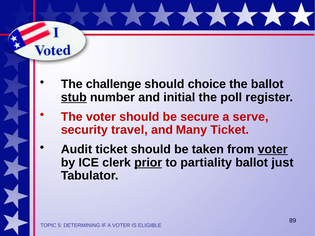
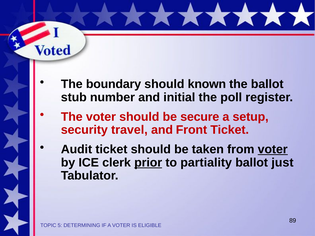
challenge: challenge -> boundary
choice: choice -> known
stub underline: present -> none
serve: serve -> setup
Many: Many -> Front
